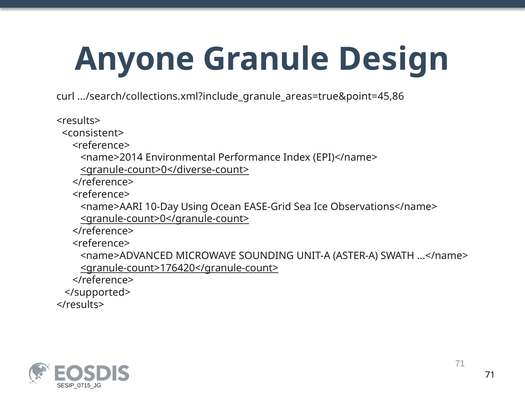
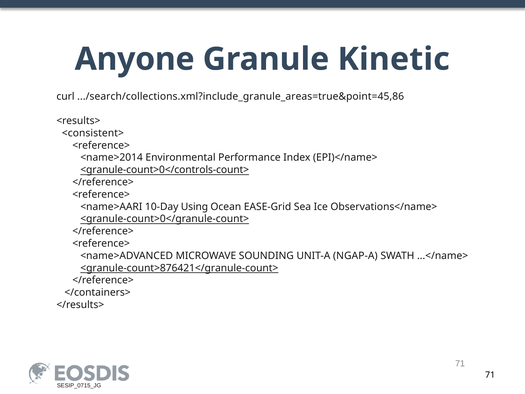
Design: Design -> Kinetic
<granule-count>0</diverse-count>: <granule-count>0</diverse-count> -> <granule-count>0</controls-count>
ASTER-A: ASTER-A -> NGAP-A
<granule-count>176420</granule-count>: <granule-count>176420</granule-count> -> <granule-count>876421</granule-count>
</supported>: </supported> -> </containers>
